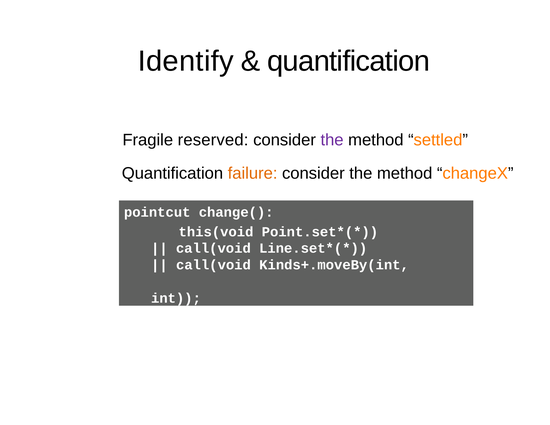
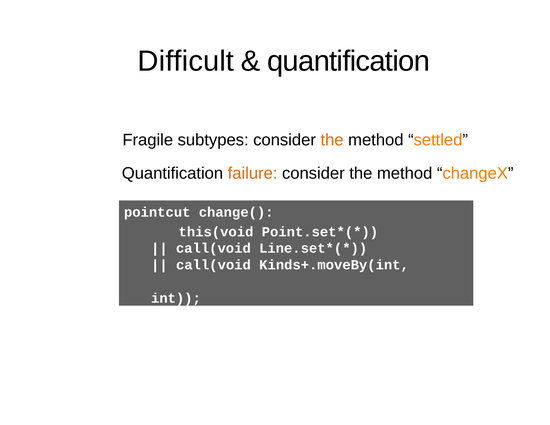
Identify: Identify -> Difficult
reserved: reserved -> subtypes
the at (332, 140) colour: purple -> orange
